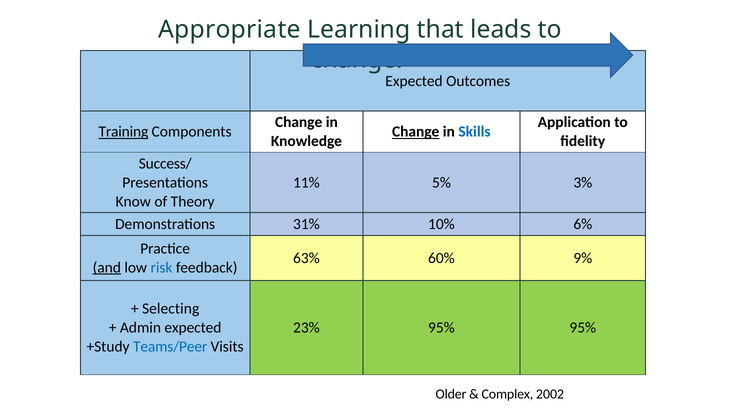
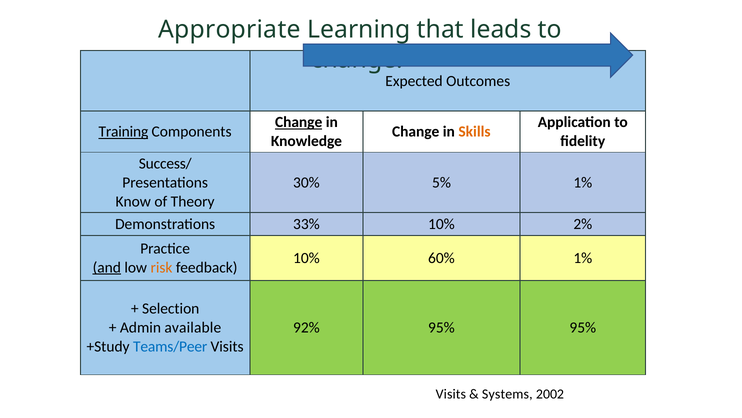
Change at (299, 122) underline: none -> present
Change at (416, 132) underline: present -> none
Skills colour: blue -> orange
11%: 11% -> 30%
5% 3%: 3% -> 1%
31%: 31% -> 33%
6%: 6% -> 2%
63% at (306, 258): 63% -> 10%
60% 9%: 9% -> 1%
risk colour: blue -> orange
Selecting: Selecting -> Selection
Admin expected: expected -> available
23%: 23% -> 92%
Older at (451, 393): Older -> Visits
Complex: Complex -> Systems
